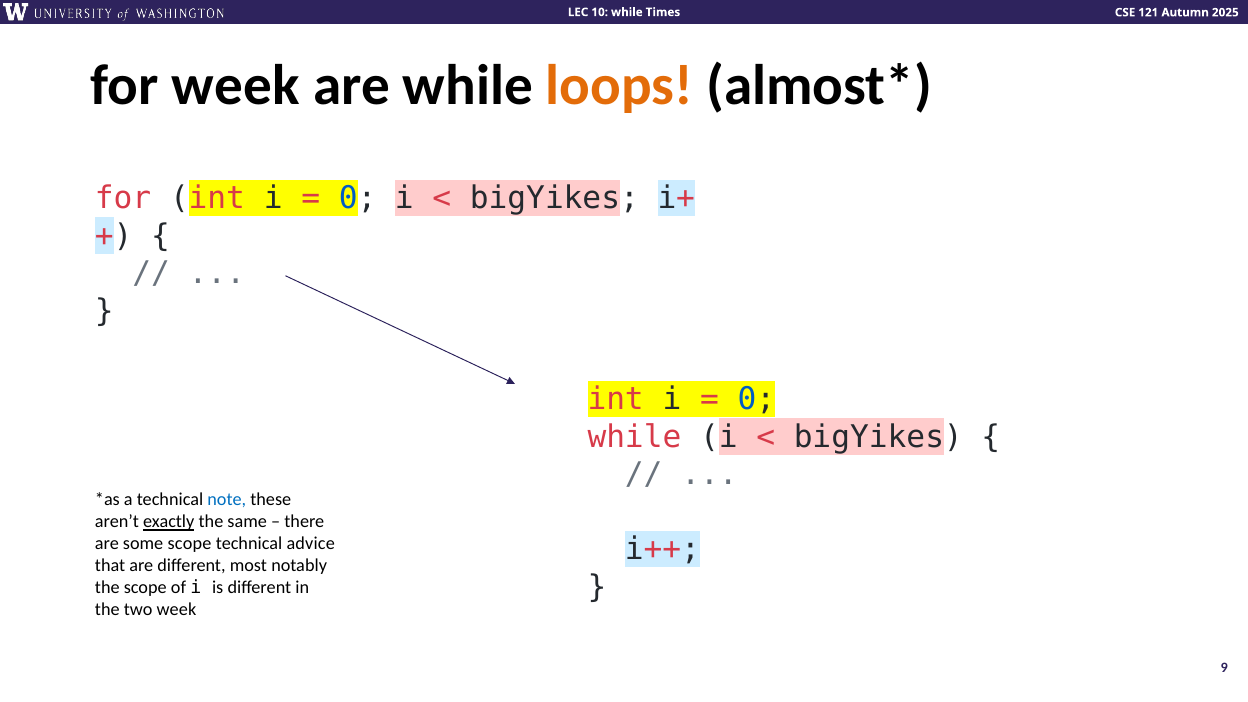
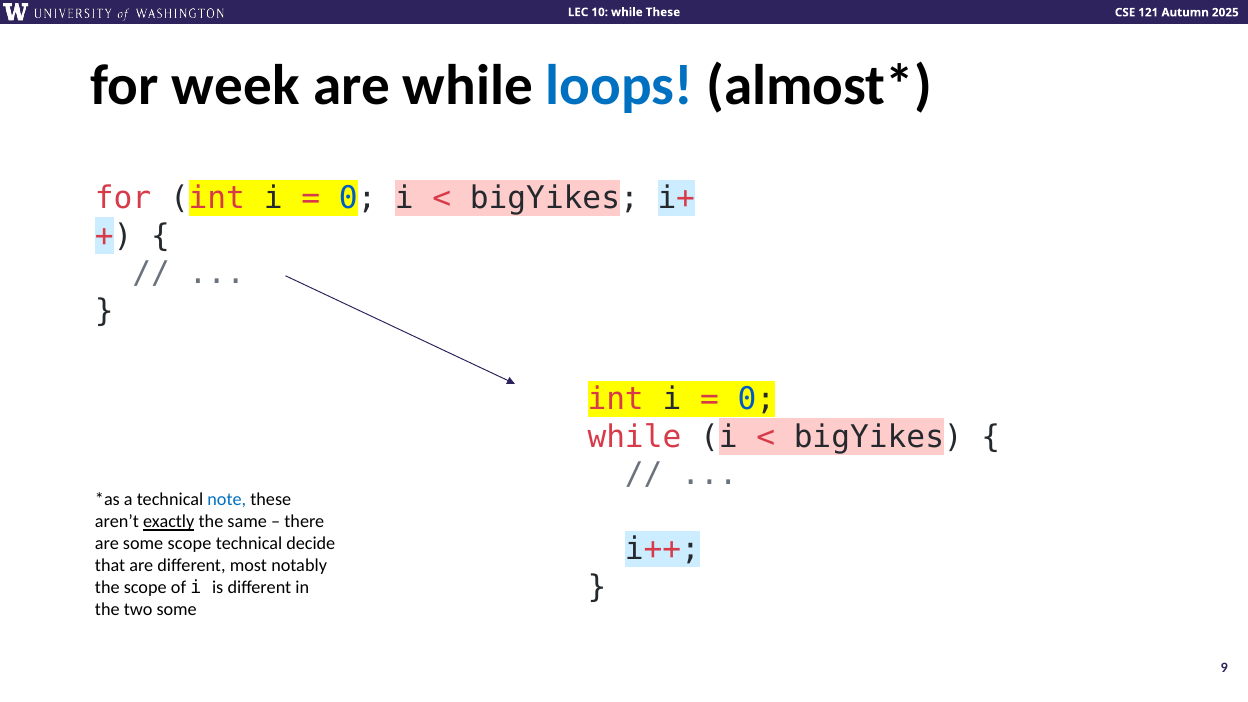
while Times: Times -> These
loops colour: orange -> blue
advice: advice -> decide
two week: week -> some
